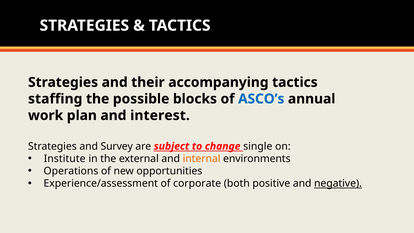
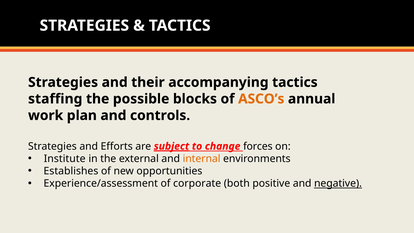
ASCO’s colour: blue -> orange
interest: interest -> controls
Survey: Survey -> Efforts
subject underline: none -> present
single: single -> forces
Operations: Operations -> Establishes
